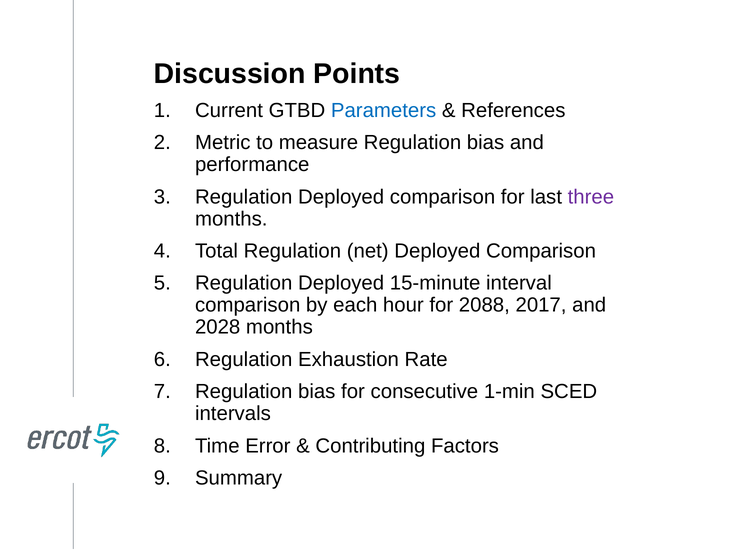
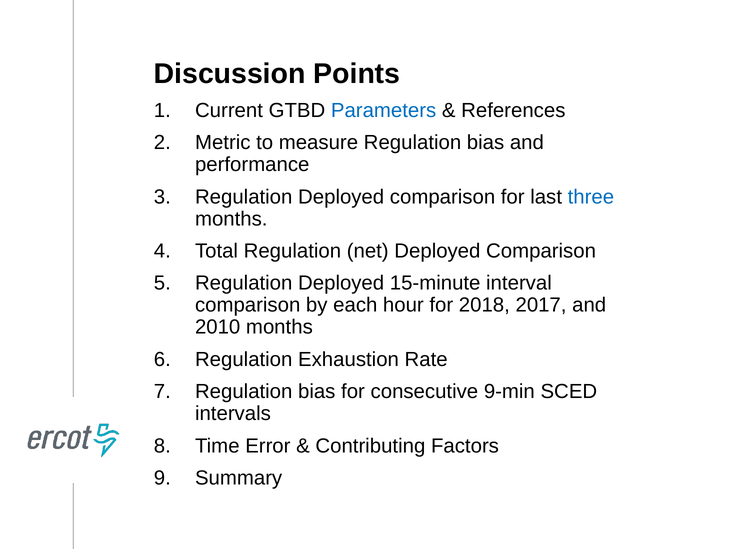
three colour: purple -> blue
2088: 2088 -> 2018
2028: 2028 -> 2010
1-min: 1-min -> 9-min
